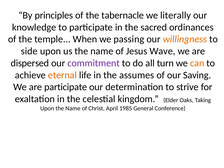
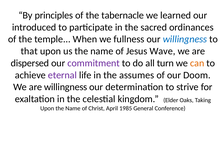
literally: literally -> learned
knowledge: knowledge -> introduced
passing: passing -> fullness
willingness at (185, 39) colour: orange -> blue
side: side -> that
eternal colour: orange -> purple
Saving: Saving -> Doom
are participate: participate -> willingness
